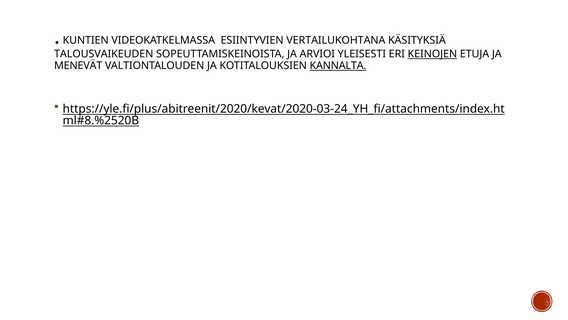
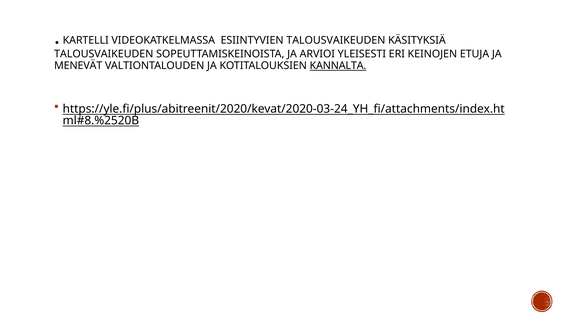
KUNTIEN: KUNTIEN -> KARTELLI
ESIINTYVIEN VERTAILUKOHTANA: VERTAILUKOHTANA -> TALOUSVAIKEUDEN
KEINOJEN underline: present -> none
